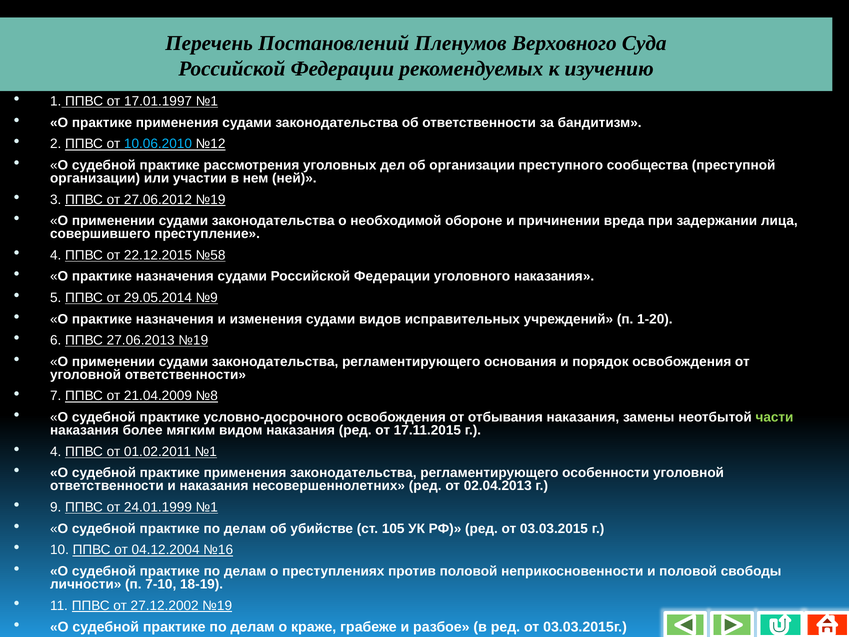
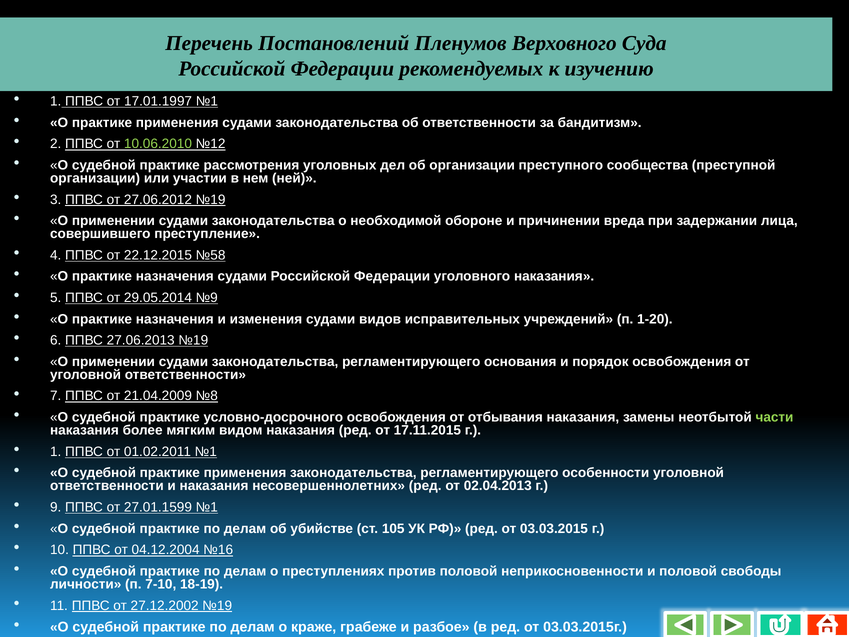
10.06.2010 colour: light blue -> light green
4 at (56, 451): 4 -> 1
24.01.1999: 24.01.1999 -> 27.01.1599
